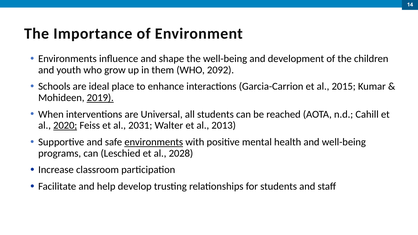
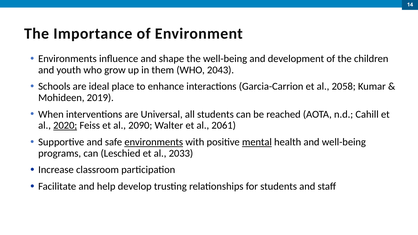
2092: 2092 -> 2043
2015: 2015 -> 2058
2019 underline: present -> none
2031: 2031 -> 2090
2013: 2013 -> 2061
mental underline: none -> present
2028: 2028 -> 2033
